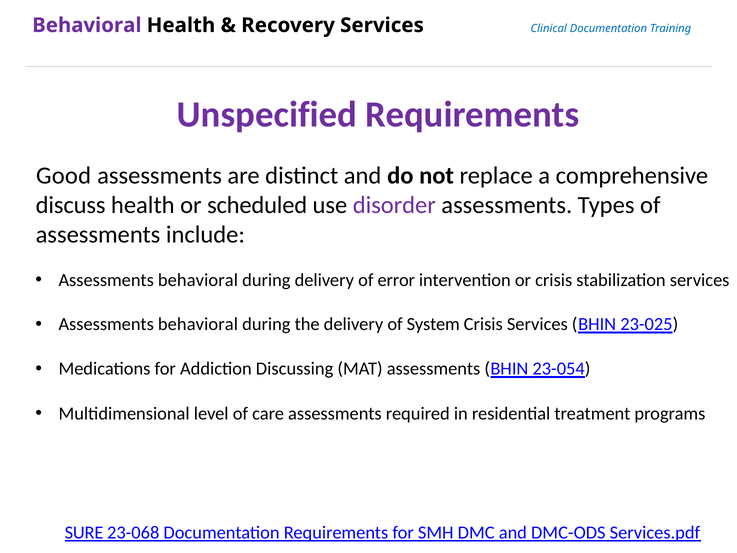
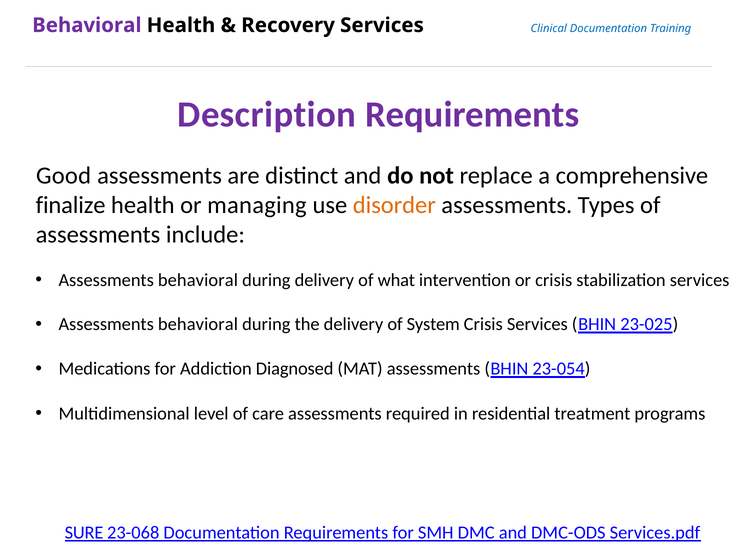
Unspecified: Unspecified -> Description
discuss: discuss -> finalize
scheduled: scheduled -> managing
disorder colour: purple -> orange
error: error -> what
Discussing: Discussing -> Diagnosed
